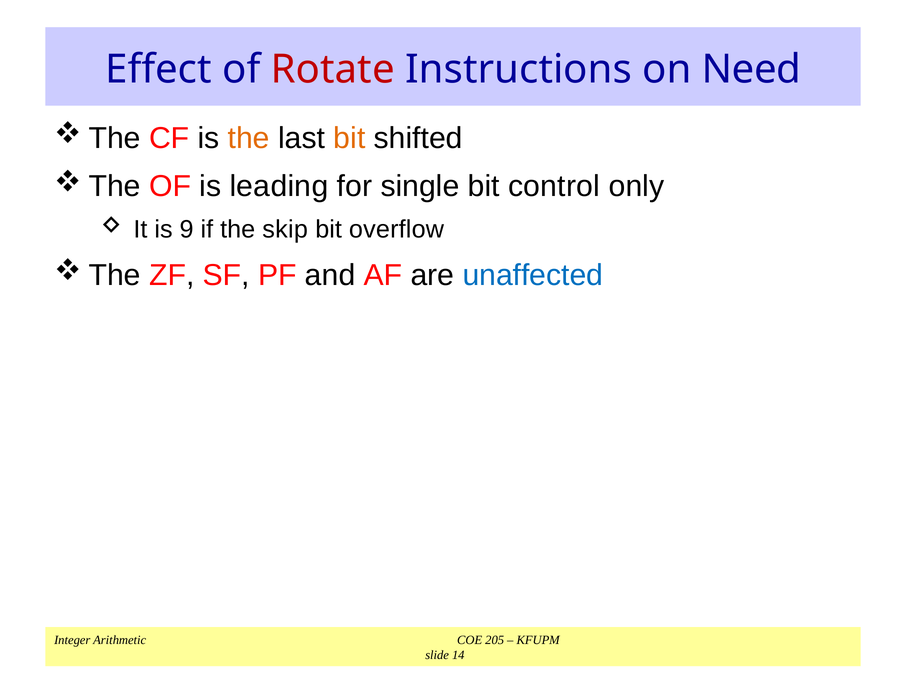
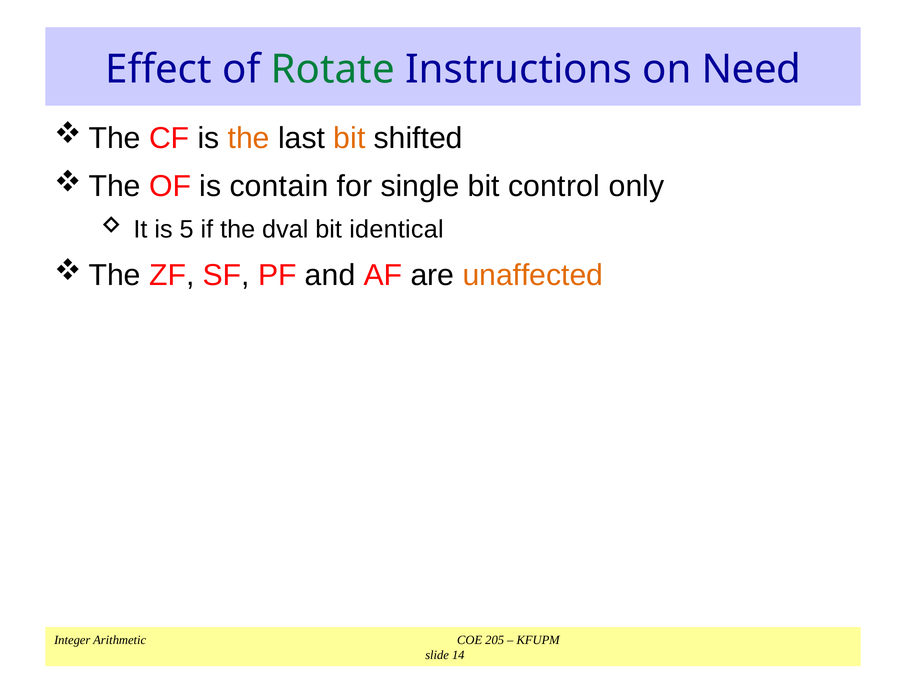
Rotate colour: red -> green
leading: leading -> contain
9: 9 -> 5
skip: skip -> dval
overflow: overflow -> identical
unaffected colour: blue -> orange
